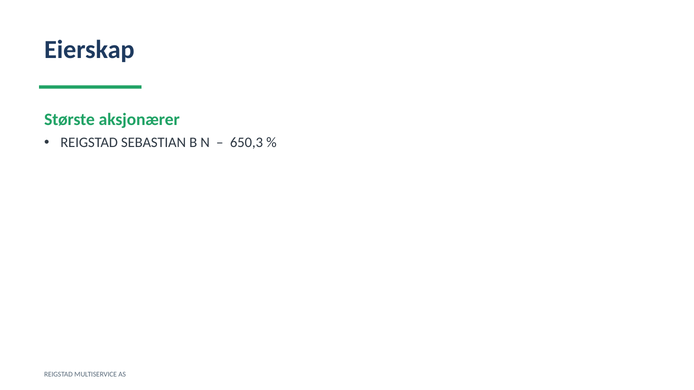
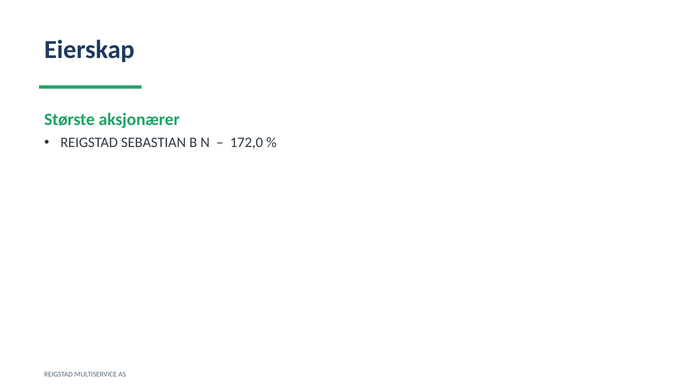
650,3: 650,3 -> 172,0
